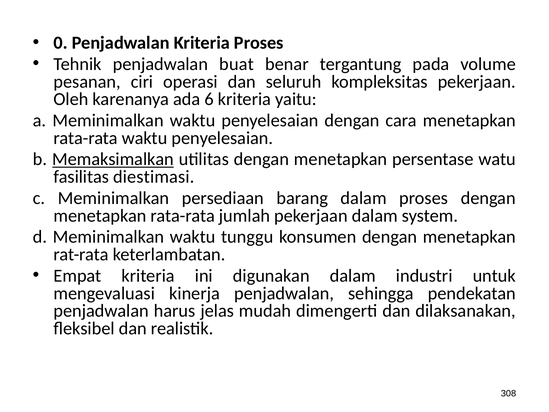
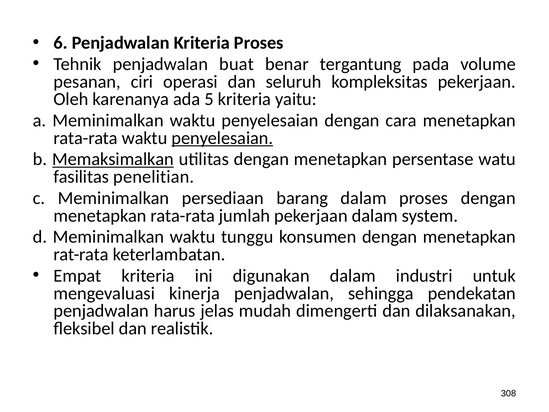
0: 0 -> 6
6: 6 -> 5
penyelesaian at (222, 138) underline: none -> present
diestimasi: diestimasi -> penelitian
